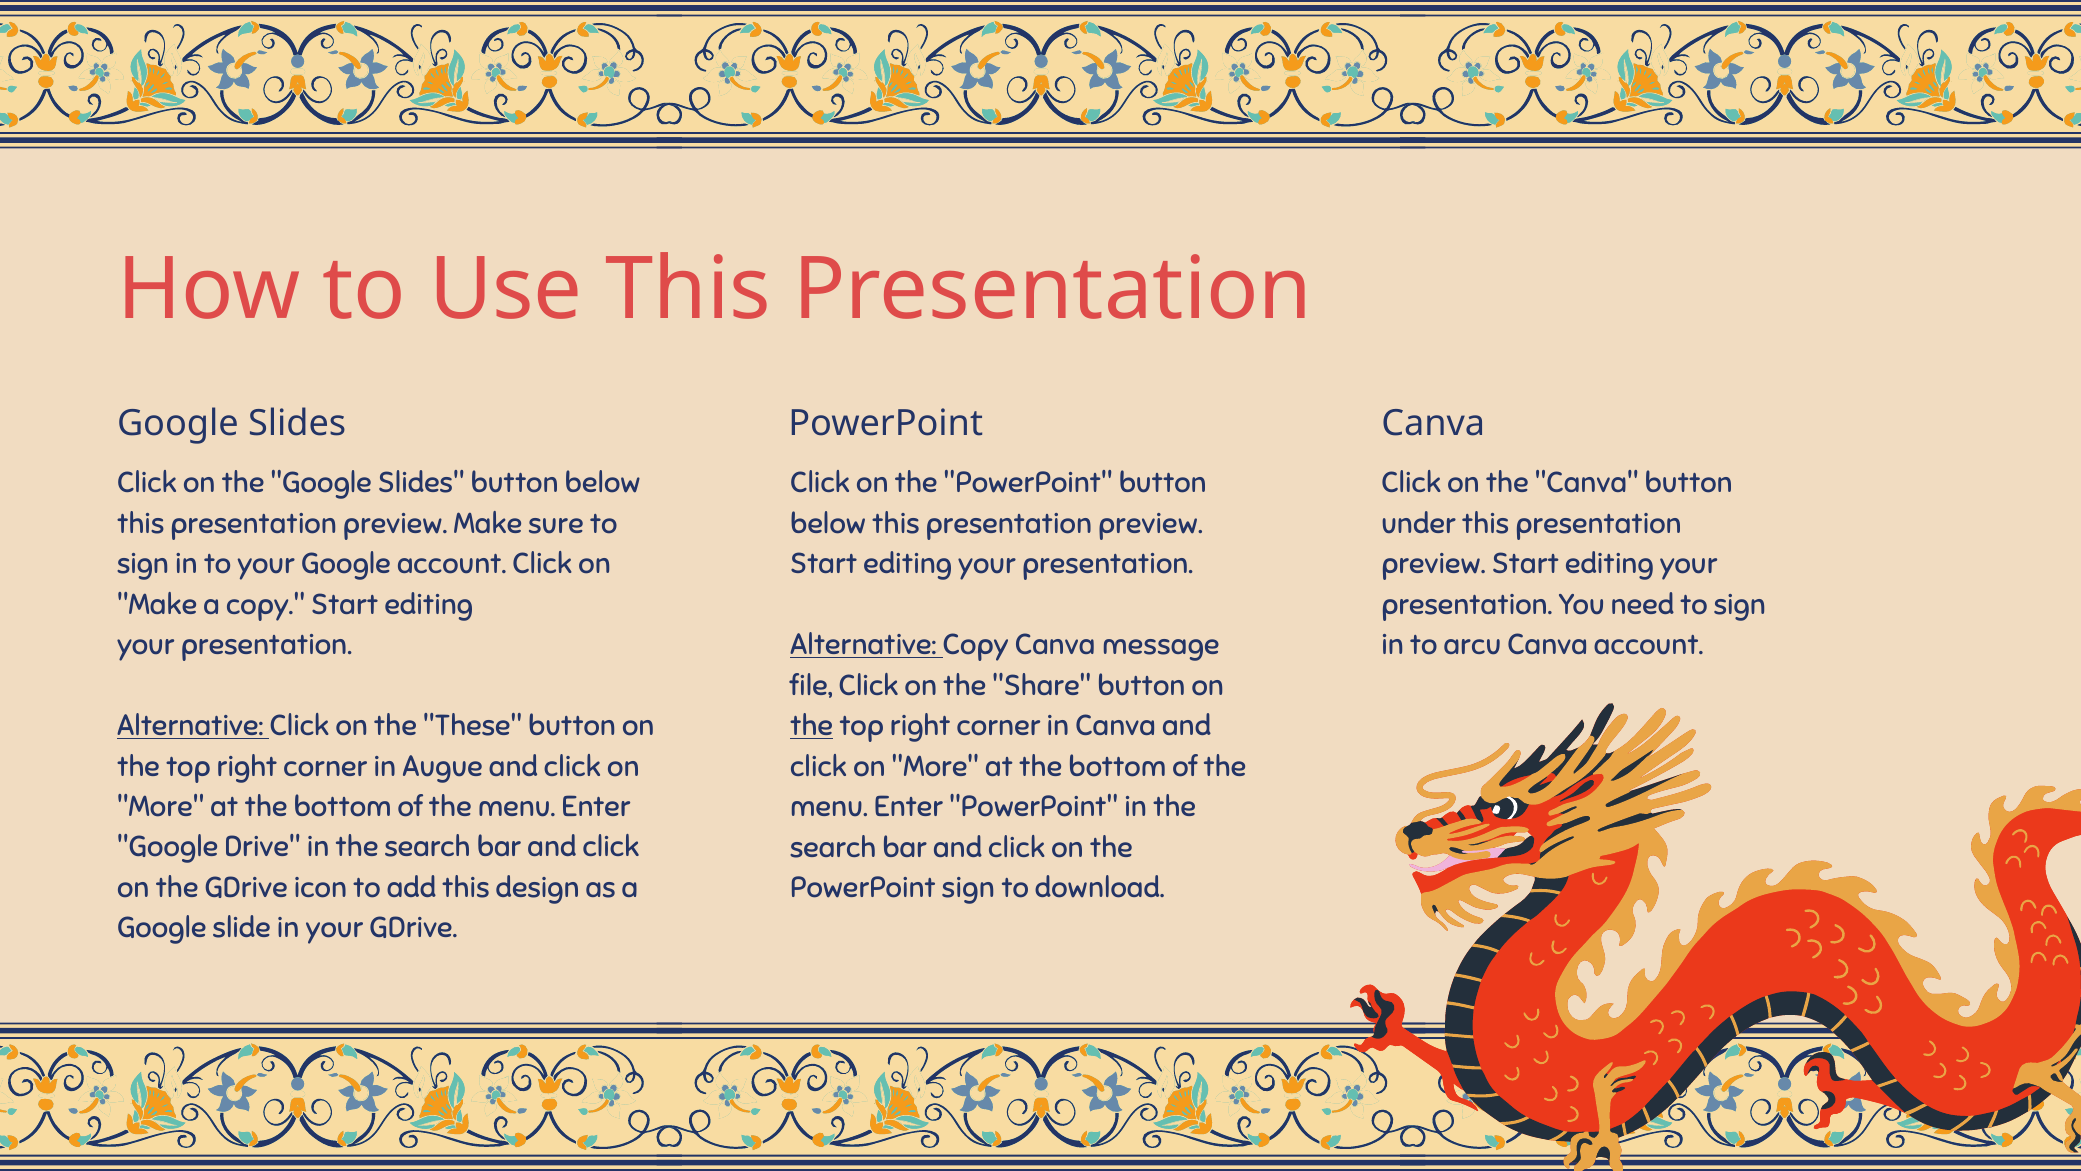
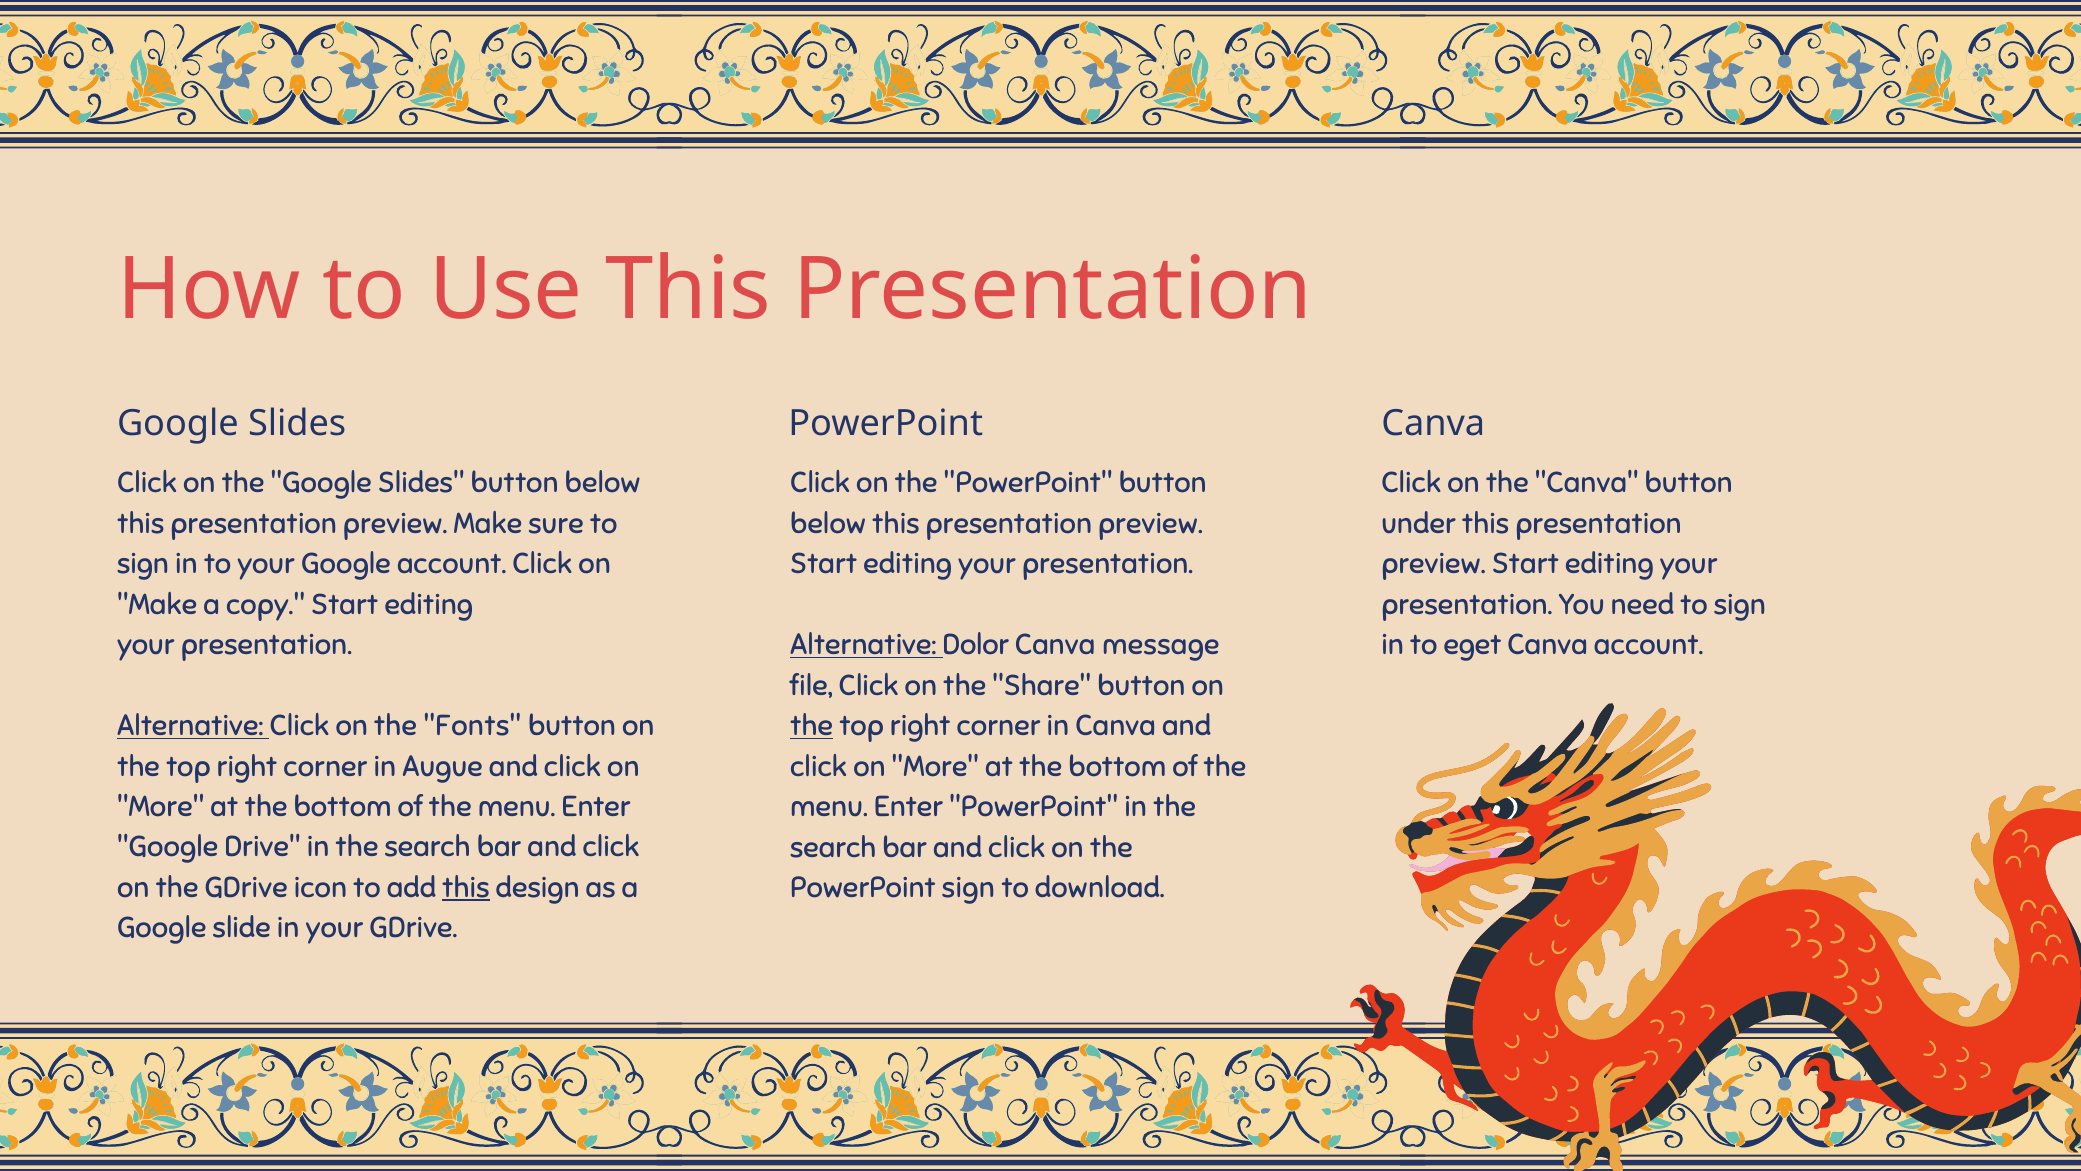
Alternative Copy: Copy -> Dolor
arcu: arcu -> eget
These: These -> Fonts
this at (466, 888) underline: none -> present
